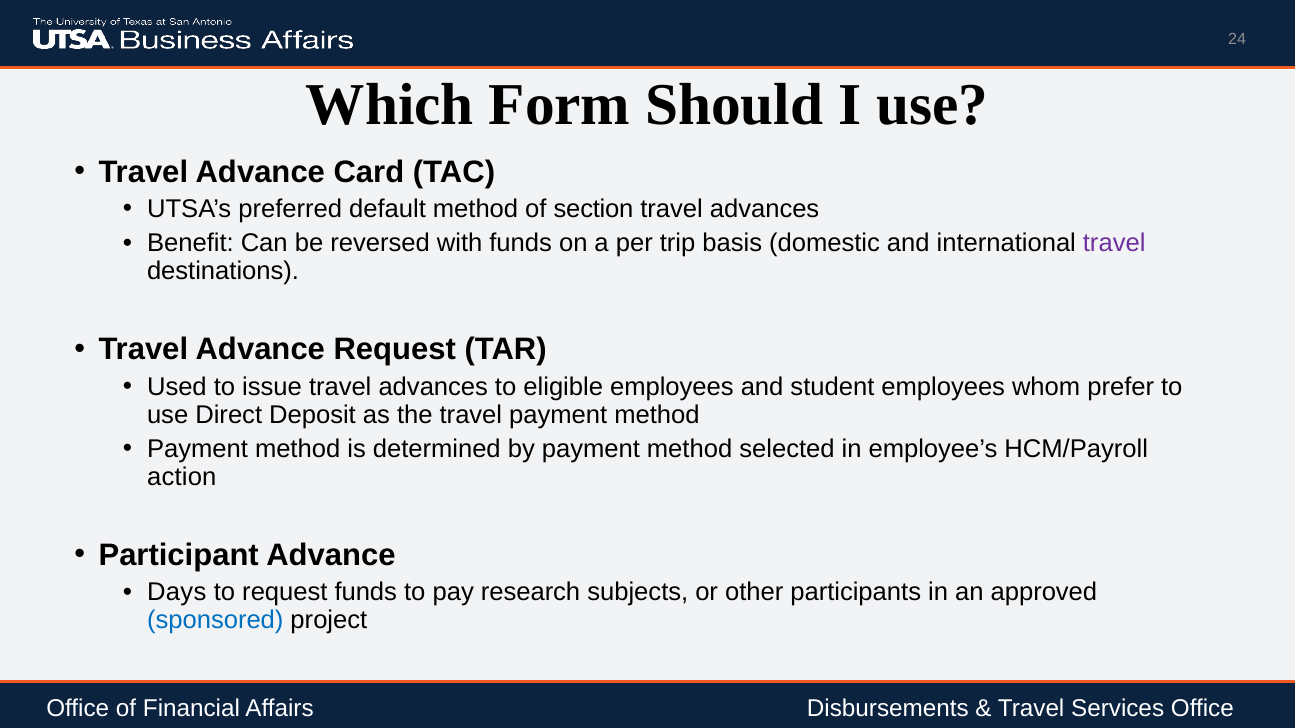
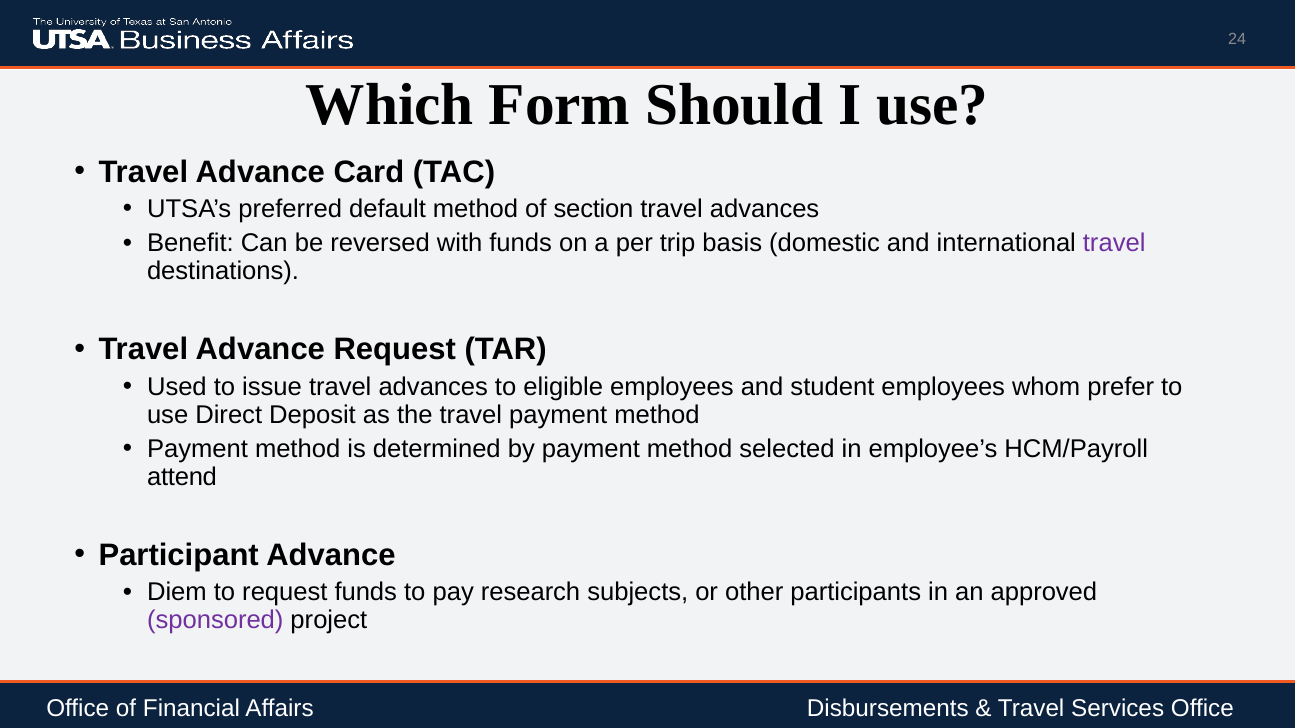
action: action -> attend
Days: Days -> Diem
sponsored colour: blue -> purple
